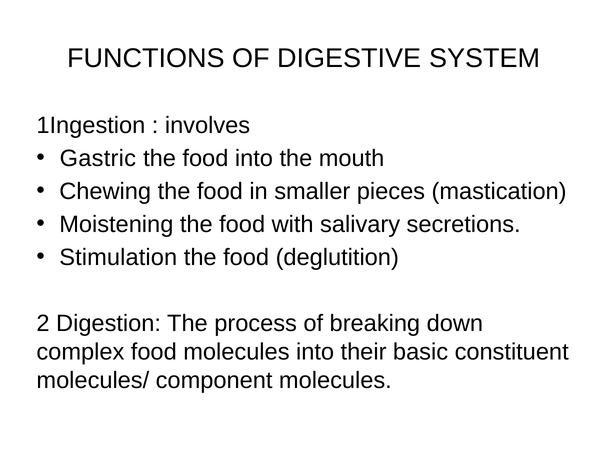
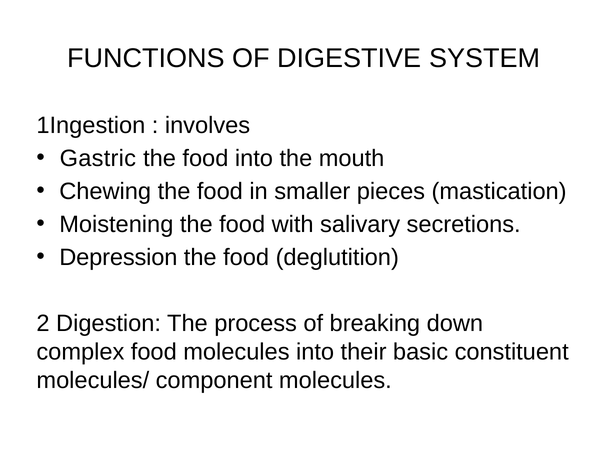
Stimulation: Stimulation -> Depression
